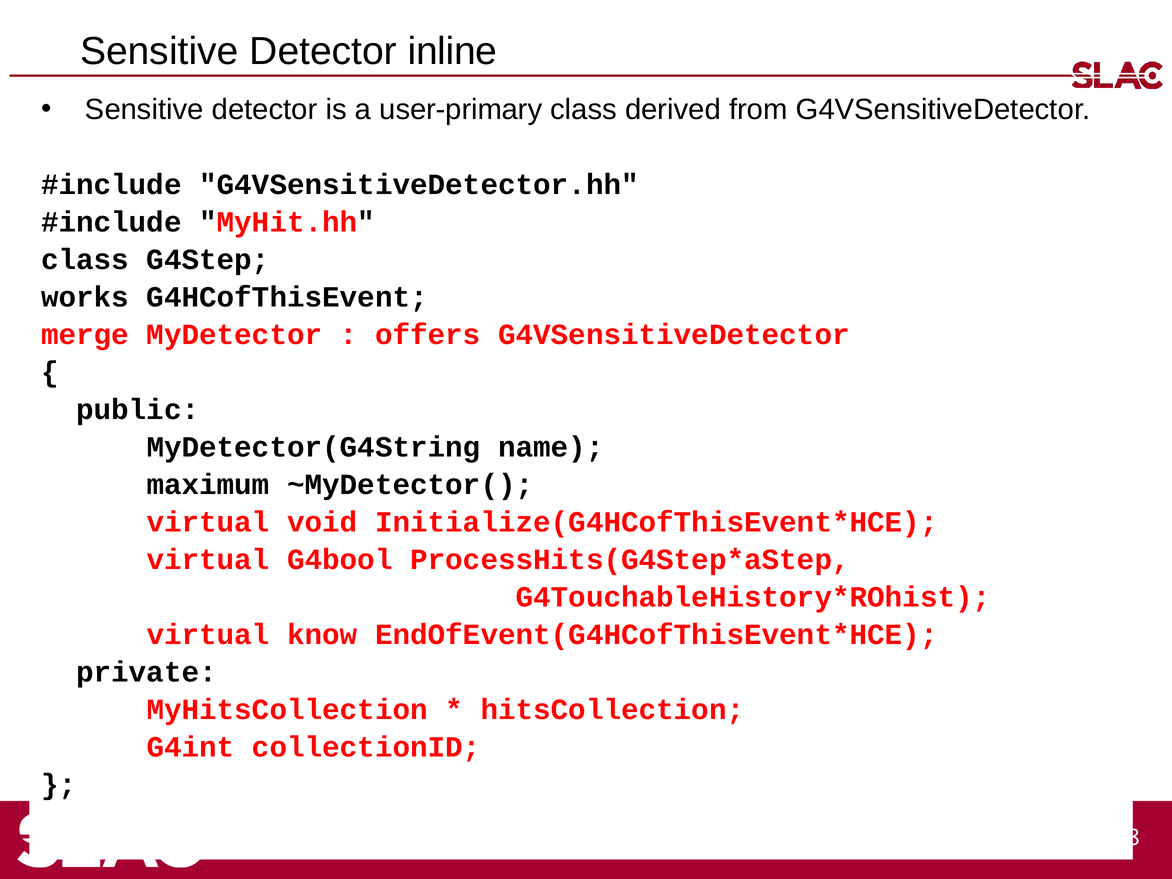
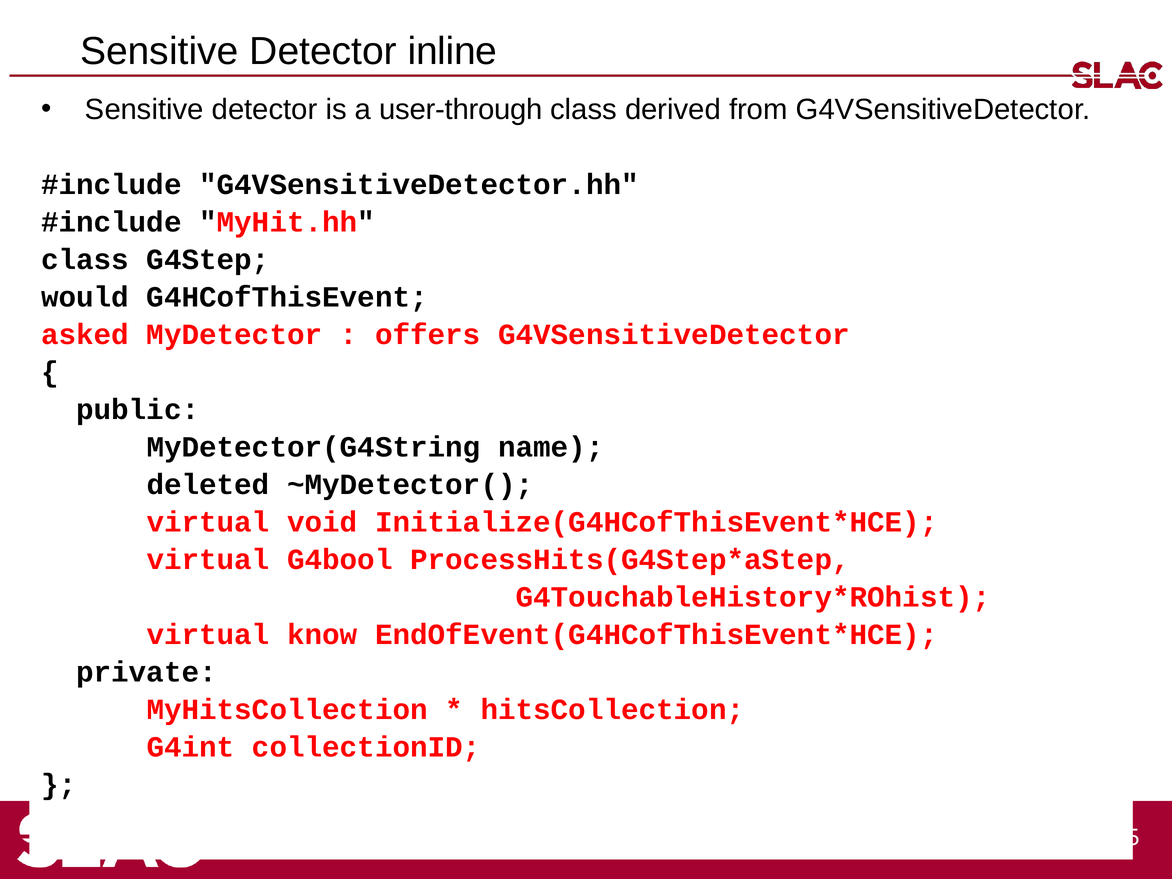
user-primary: user-primary -> user-through
works: works -> would
merge: merge -> asked
maximum: maximum -> deleted
48: 48 -> 25
